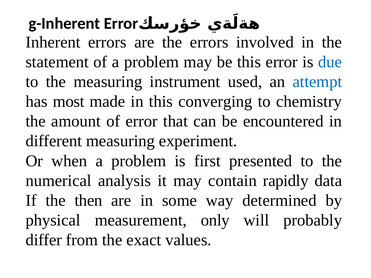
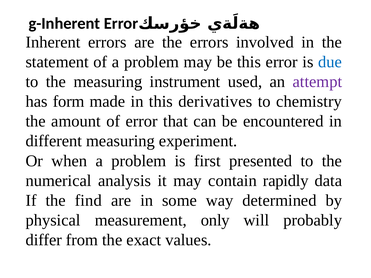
attempt colour: blue -> purple
most: most -> form
converging: converging -> derivatives
then: then -> find
